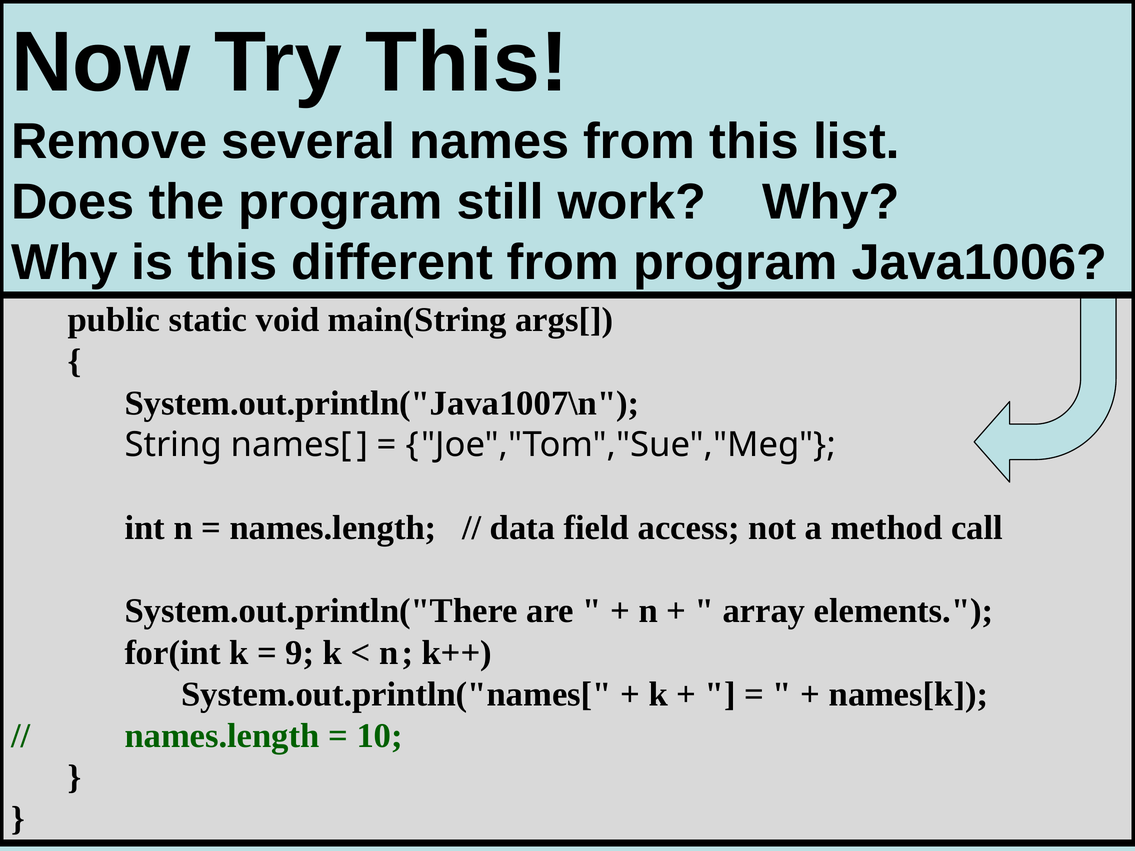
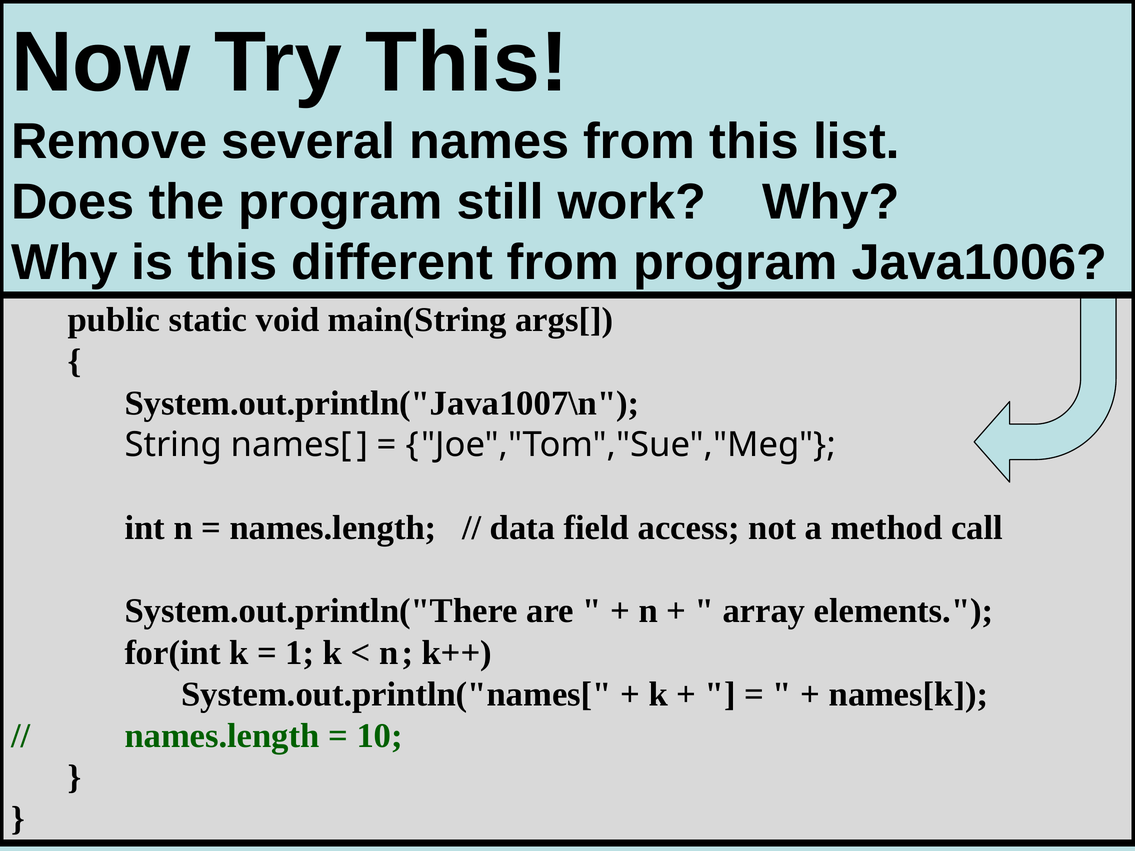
9: 9 -> 1
